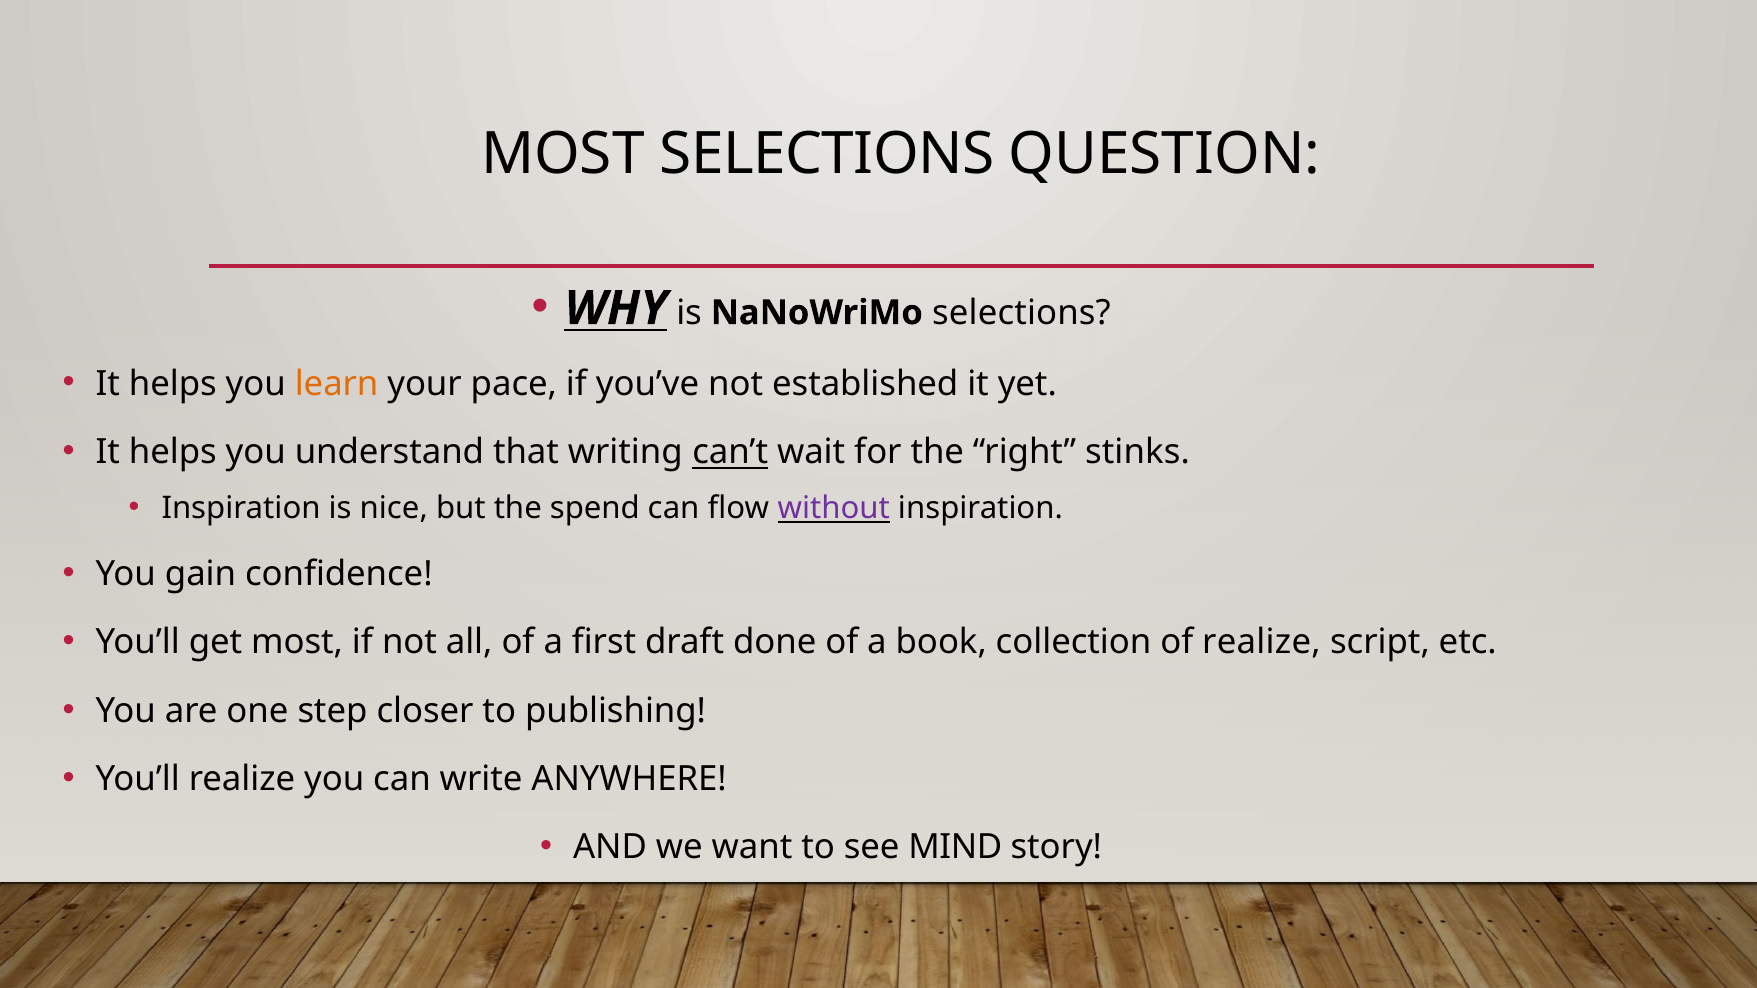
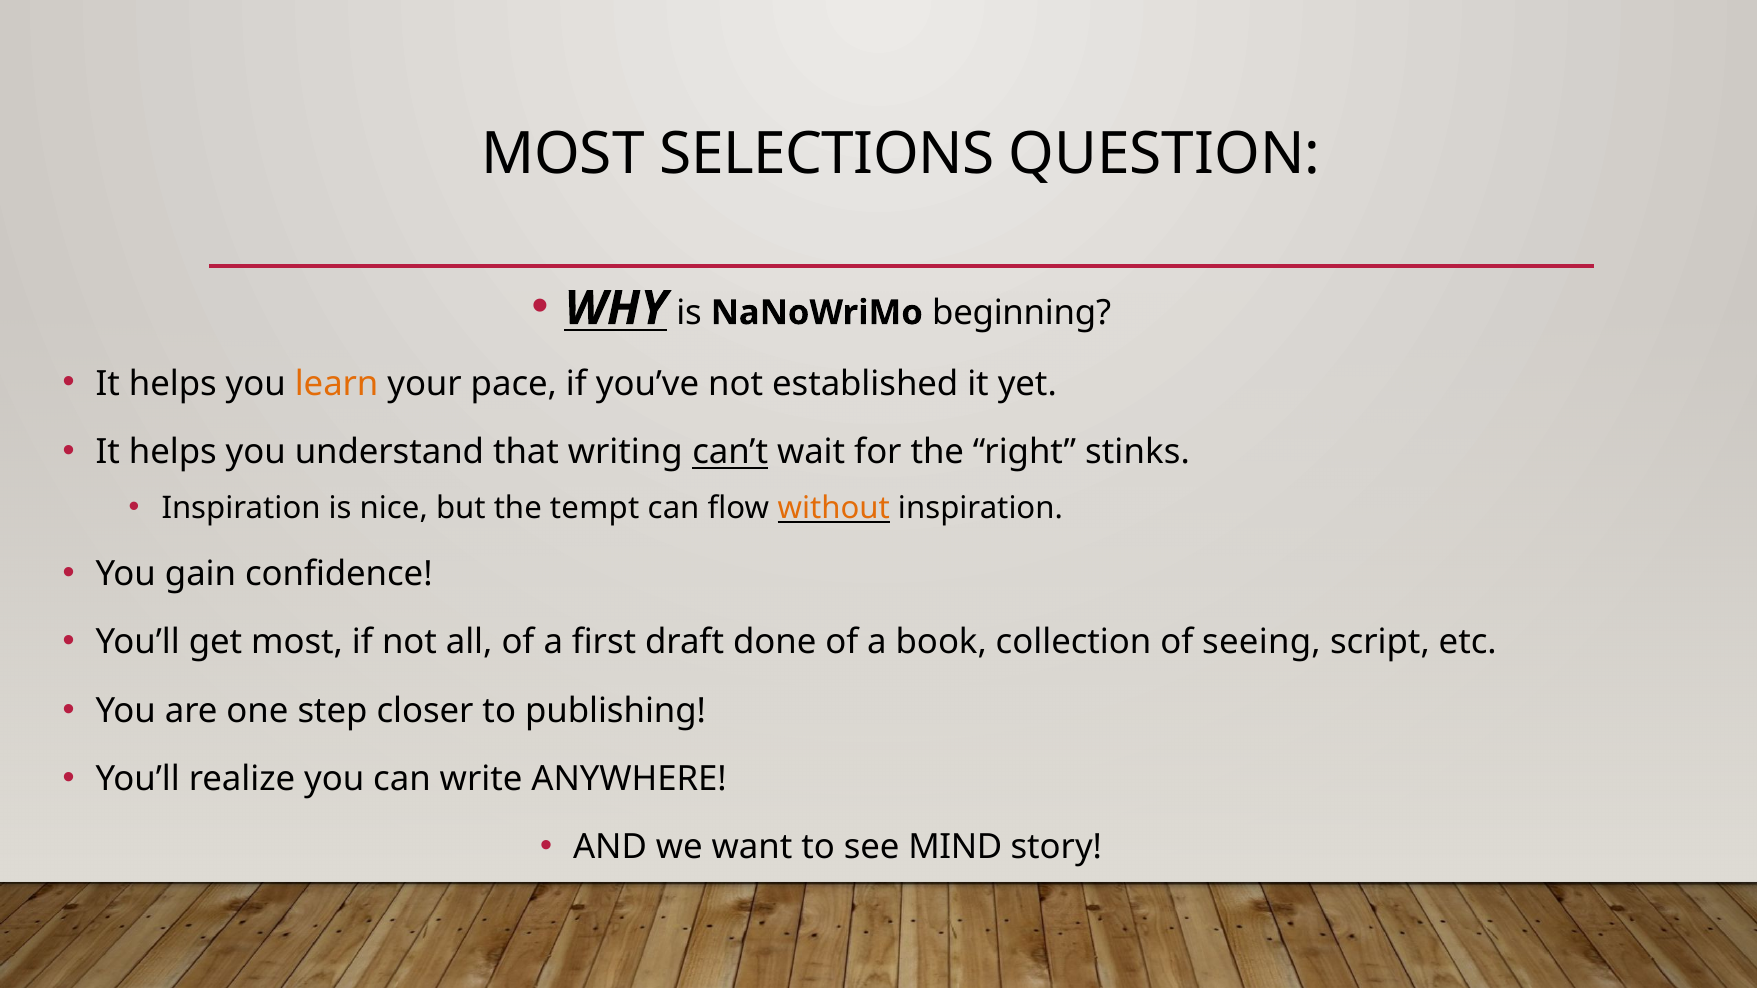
NaNoWriMo selections: selections -> beginning
spend: spend -> tempt
without colour: purple -> orange
of realize: realize -> seeing
